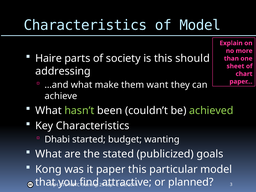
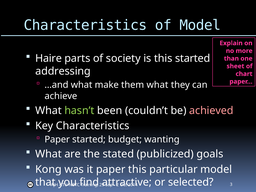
this should: should -> started
them want: want -> what
achieved colour: light green -> pink
Dhabi at (57, 139): Dhabi -> Paper
planned: planned -> selected
